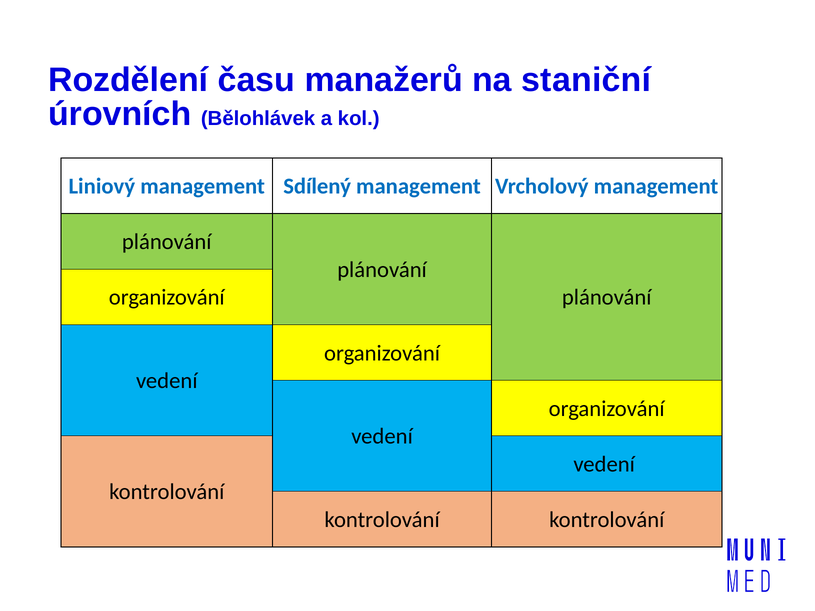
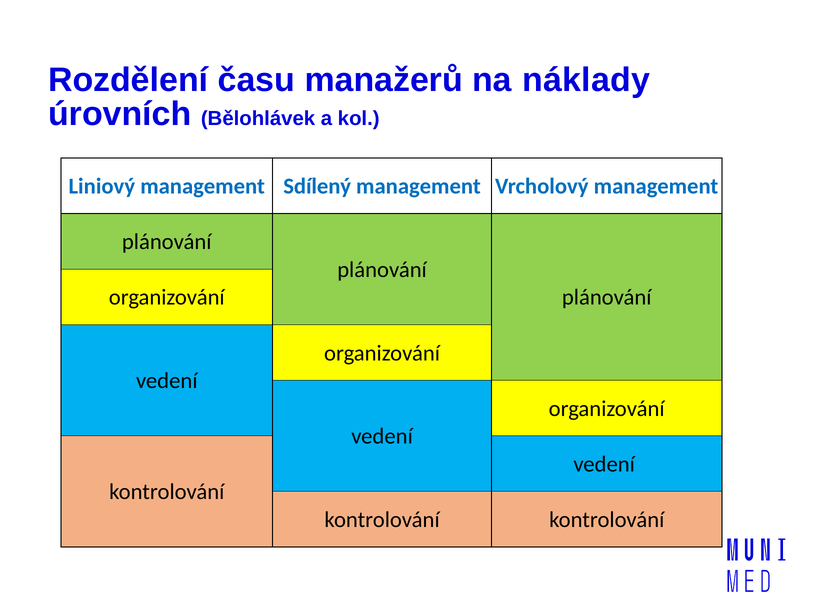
staniční: staniční -> náklady
